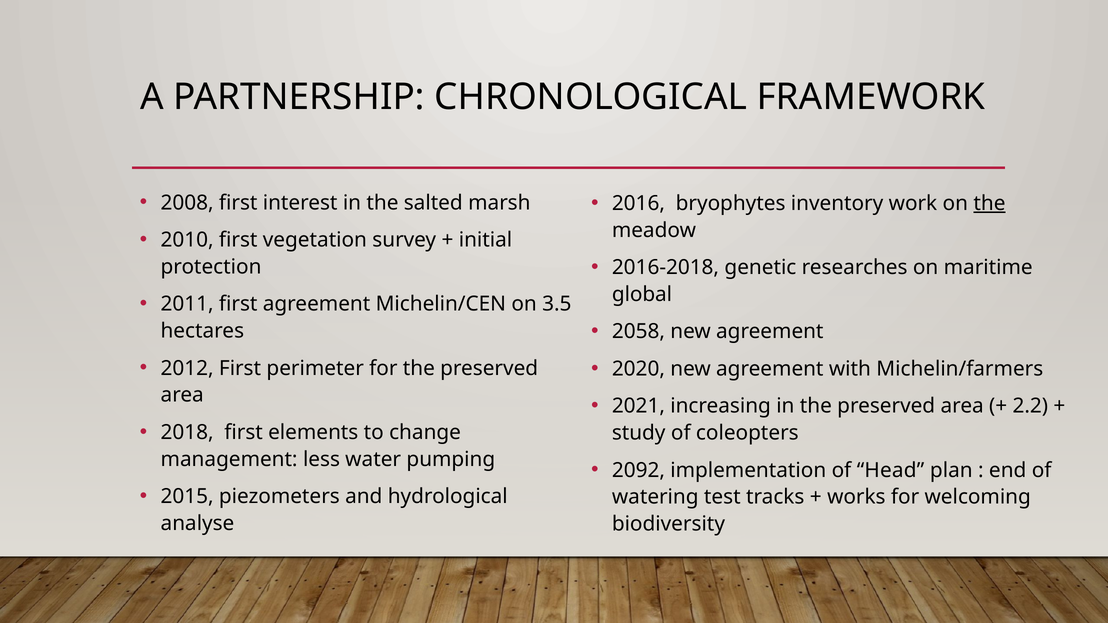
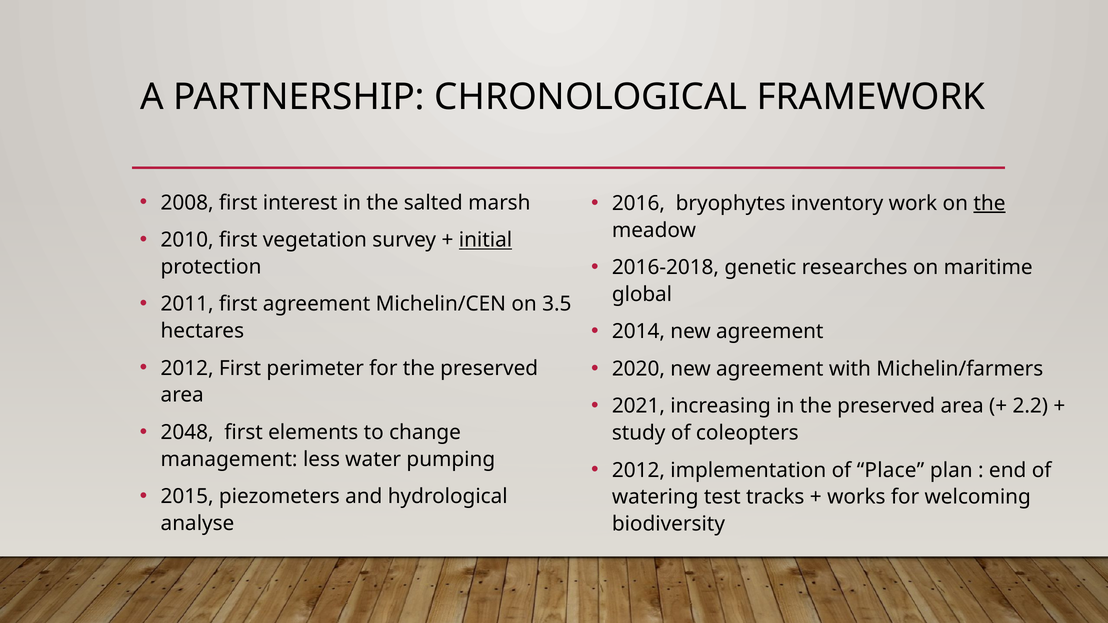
initial underline: none -> present
2058: 2058 -> 2014
2018: 2018 -> 2048
2092 at (638, 470): 2092 -> 2012
Head: Head -> Place
